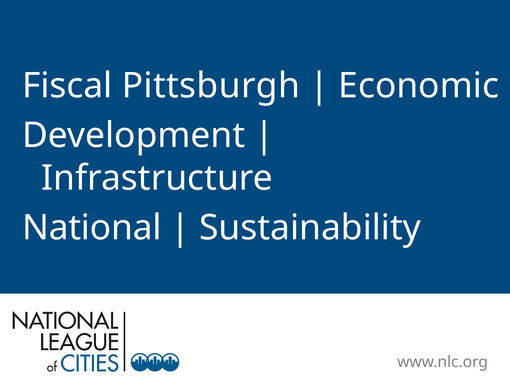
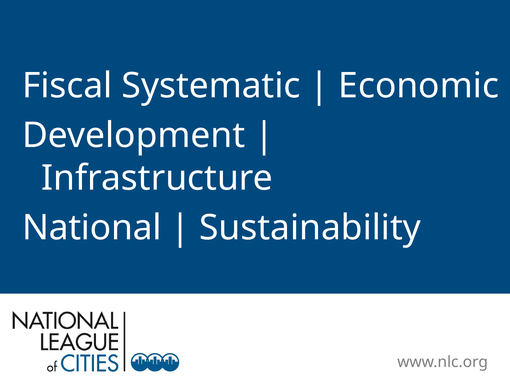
Pittsburgh: Pittsburgh -> Systematic
